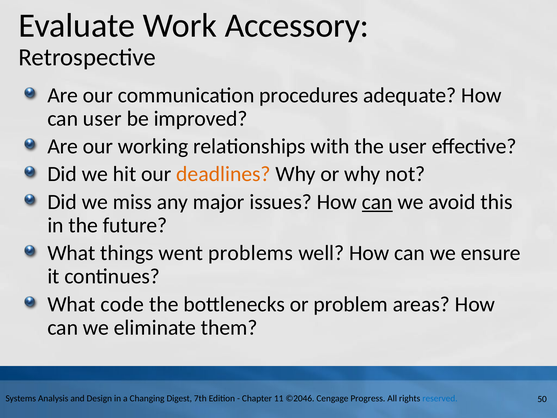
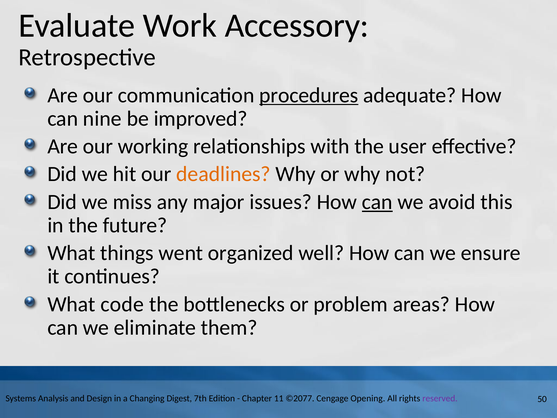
procedures underline: none -> present
can user: user -> nine
problems: problems -> organized
©2046: ©2046 -> ©2077
Progress: Progress -> Opening
reserved colour: blue -> purple
